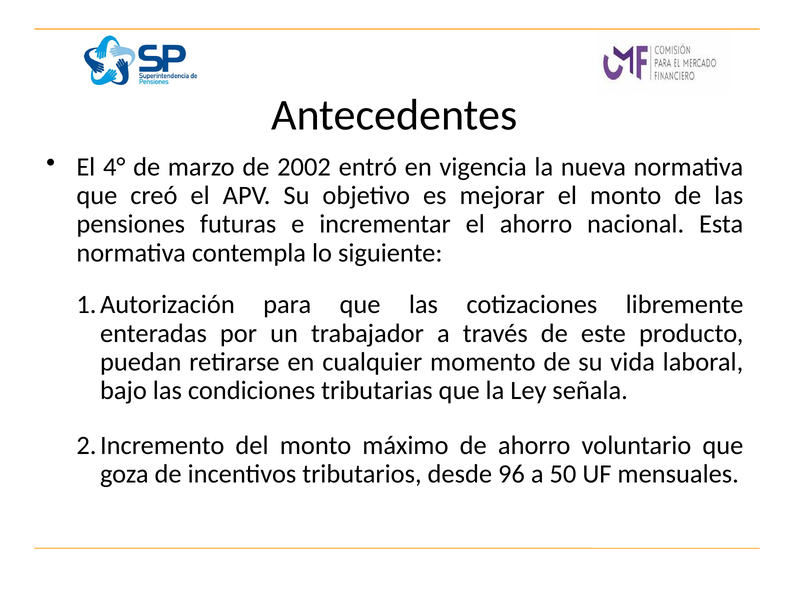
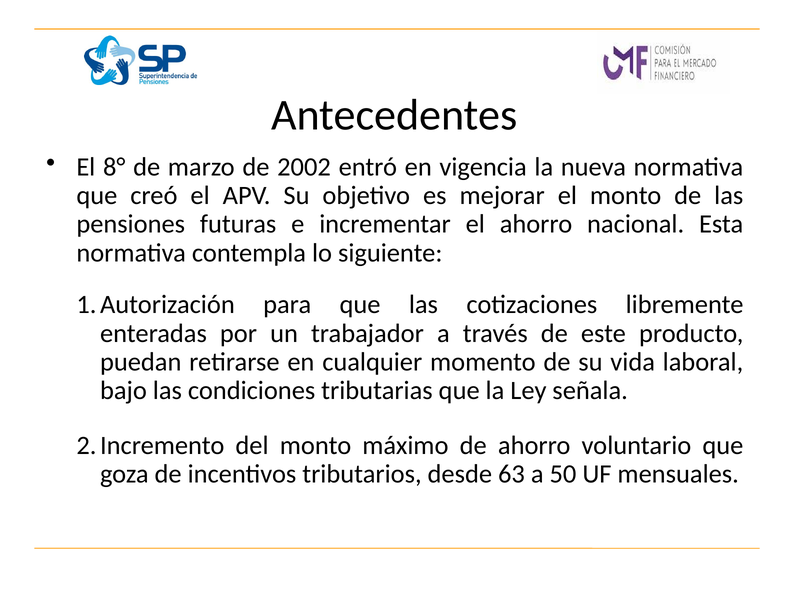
4°: 4° -> 8°
96: 96 -> 63
